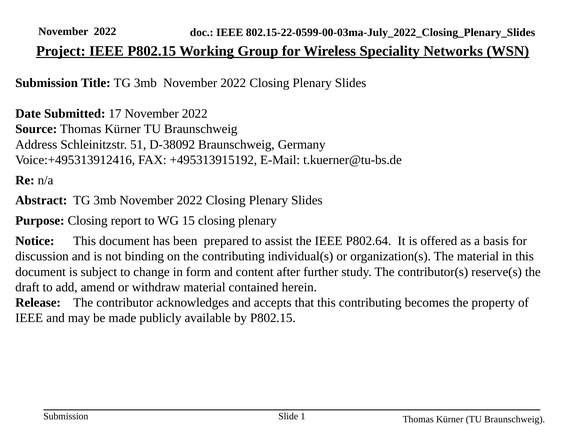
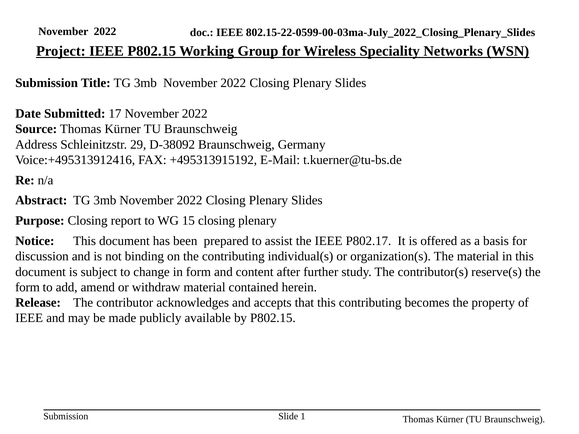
51: 51 -> 29
P802.64: P802.64 -> P802.17
draft at (27, 287): draft -> form
